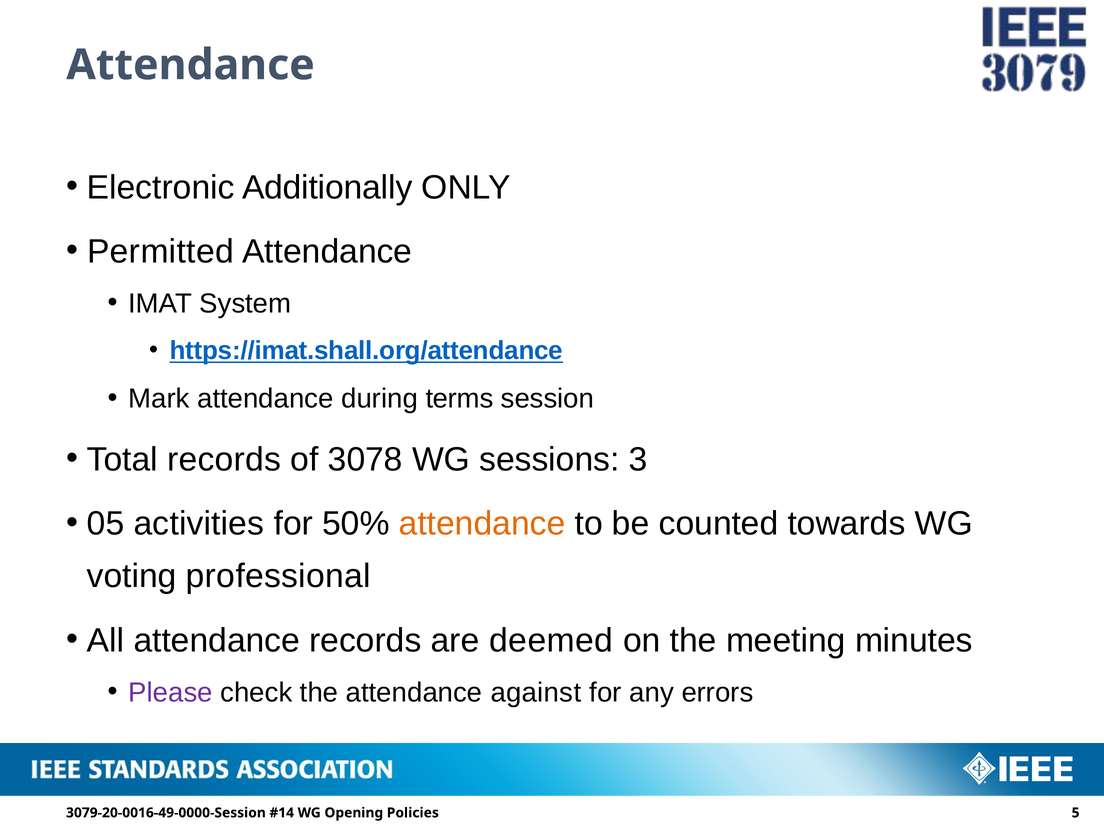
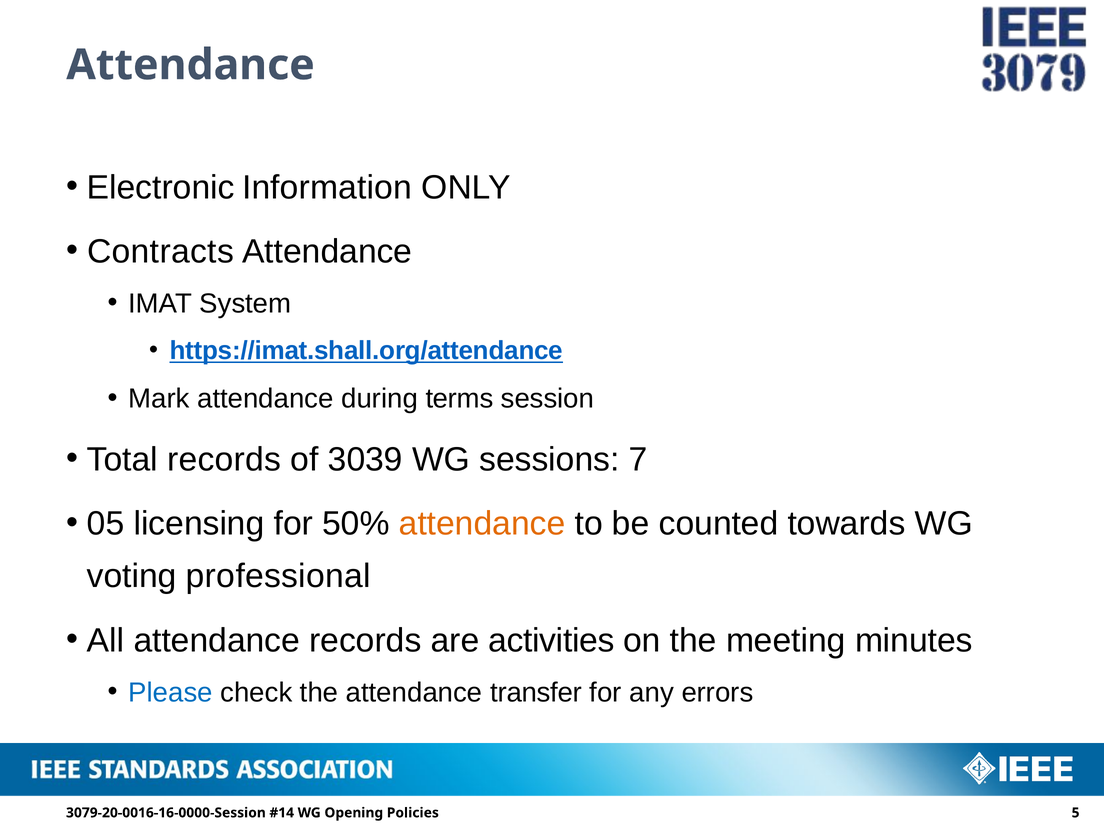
Additionally: Additionally -> Information
Permitted: Permitted -> Contracts
3078: 3078 -> 3039
3: 3 -> 7
activities: activities -> licensing
deemed: deemed -> activities
Please colour: purple -> blue
against: against -> transfer
3079-20-0016-49-0000-Session: 3079-20-0016-49-0000-Session -> 3079-20-0016-16-0000-Session
